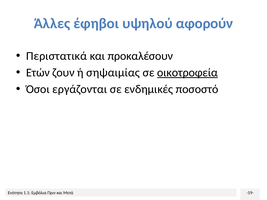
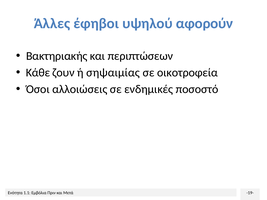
Περιστατικά: Περιστατικά -> Βακτηριακής
προκαλέσουν: προκαλέσουν -> περιπτώσεων
Ετών: Ετών -> Κάθε
οικοτροφεία underline: present -> none
εργάζονται: εργάζονται -> αλλοιώσεις
